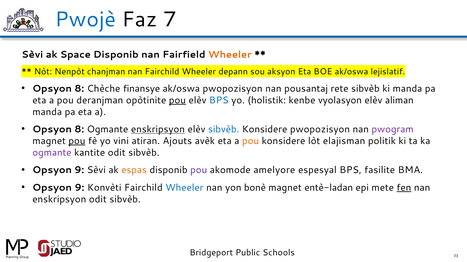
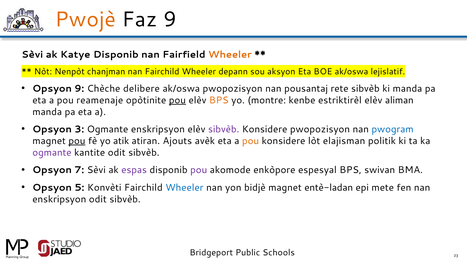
Pwojè colour: blue -> orange
Faz 7: 7 -> 9
Space: Space -> Katye
8 at (79, 89): 8 -> 9
finansye: finansye -> delibere
deranjman: deranjman -> reamenaje
BPS at (219, 100) colour: blue -> orange
holistik: holistik -> montre
vyolasyon: vyolasyon -> estriktirèl
8 at (79, 130): 8 -> 3
enskripsyon at (158, 130) underline: present -> none
sibvèb at (224, 130) colour: blue -> purple
pwogram colour: purple -> blue
vini: vini -> atik
9 at (79, 171): 9 -> 7
espas colour: orange -> purple
amelyore: amelyore -> enkòpore
fasilite: fasilite -> swivan
9 at (79, 188): 9 -> 5
bonè: bonè -> bidjè
fen underline: present -> none
